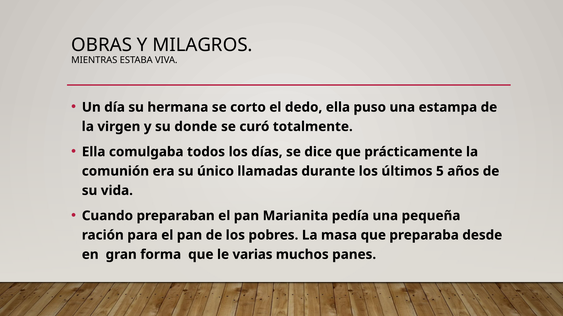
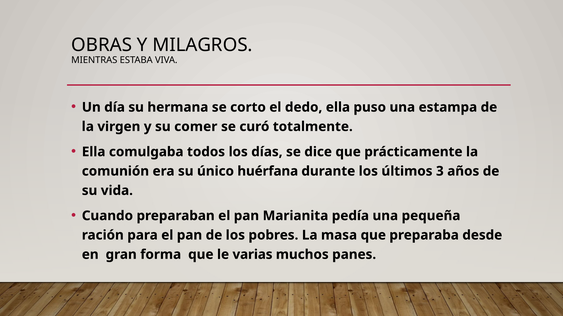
donde: donde -> comer
llamadas: llamadas -> huérfana
5: 5 -> 3
